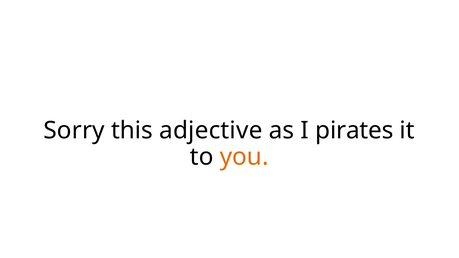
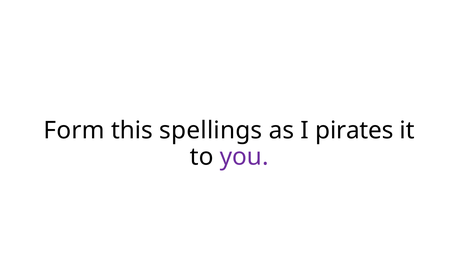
Sorry: Sorry -> Form
adjective: adjective -> spellings
you colour: orange -> purple
